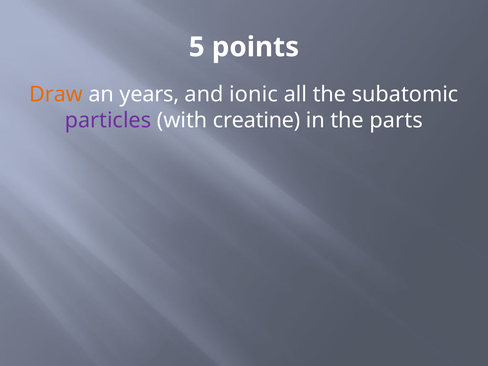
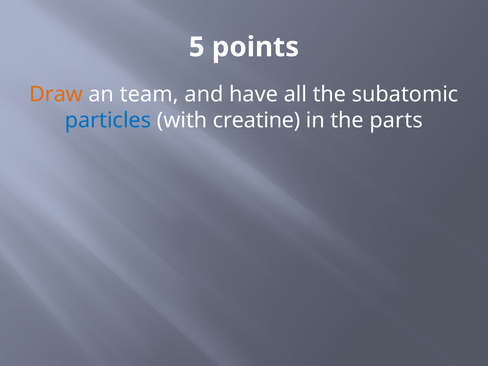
years: years -> team
ionic: ionic -> have
particles colour: purple -> blue
